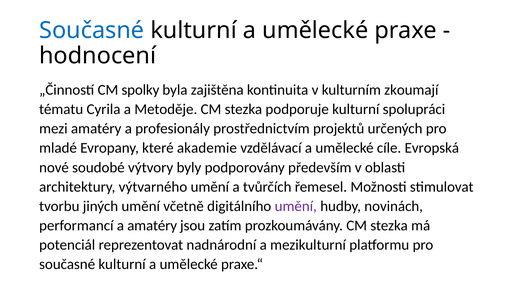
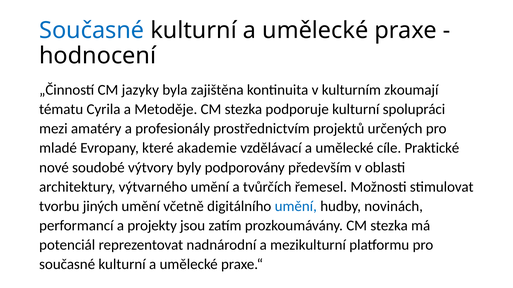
spolky: spolky -> jazyky
Evropská: Evropská -> Praktické
umění at (296, 207) colour: purple -> blue
a amatéry: amatéry -> projekty
